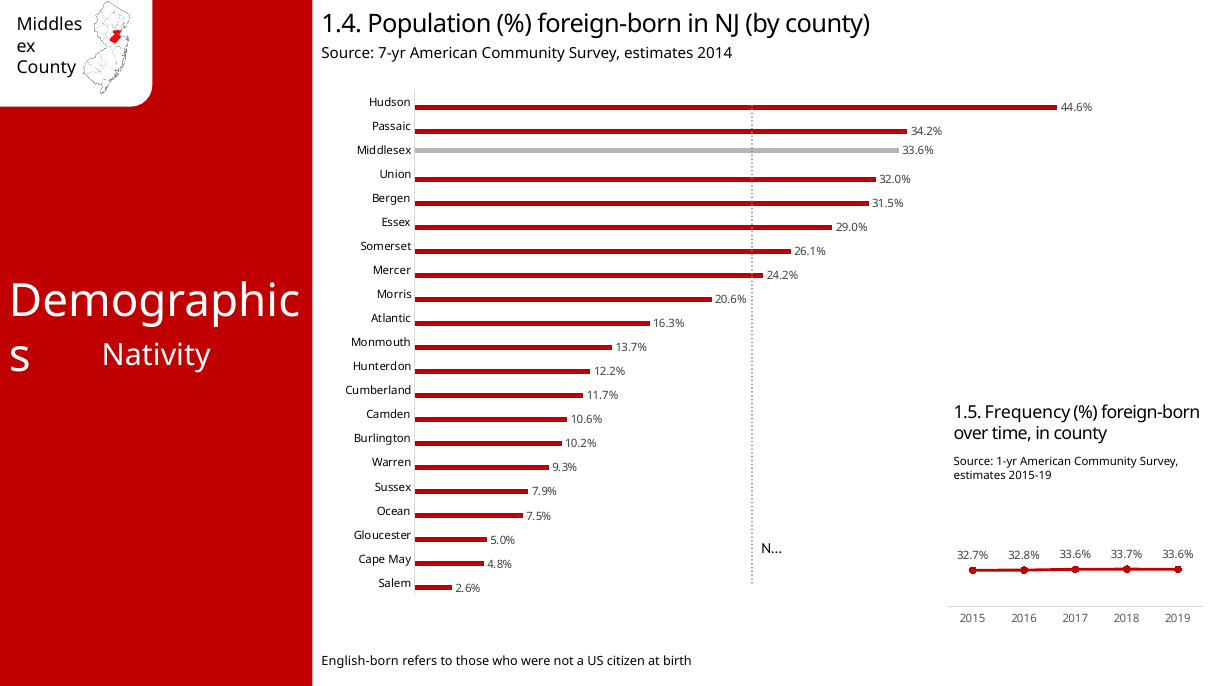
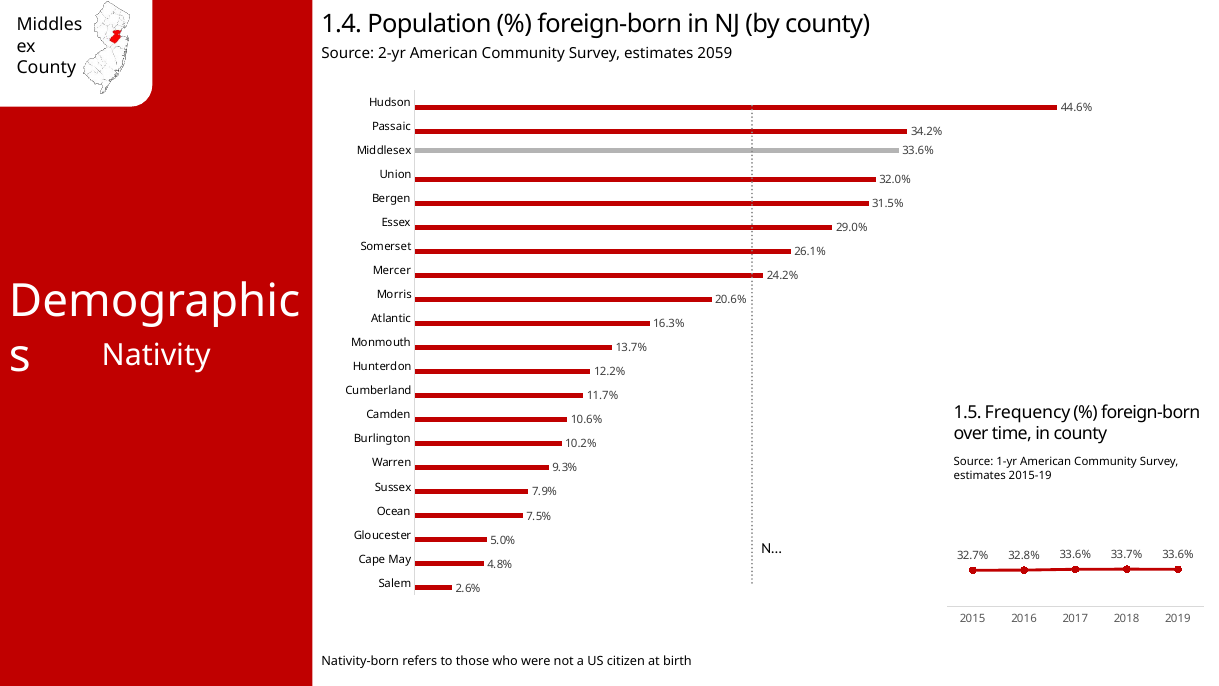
7-yr: 7-yr -> 2-yr
2014: 2014 -> 2059
English-born: English-born -> Nativity-born
